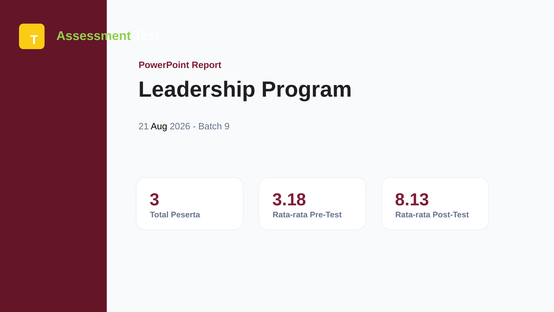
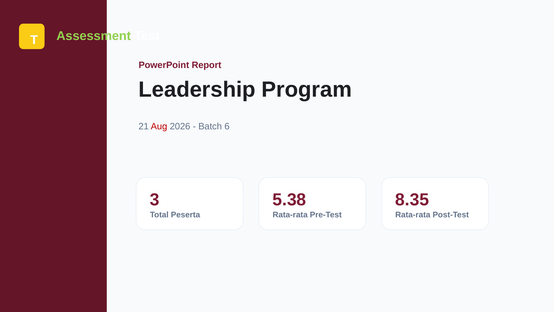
Aug colour: black -> red
9: 9 -> 6
3.18: 3.18 -> 5.38
8.13: 8.13 -> 8.35
